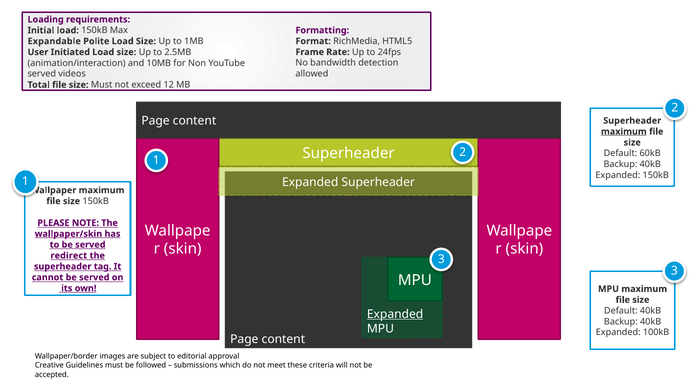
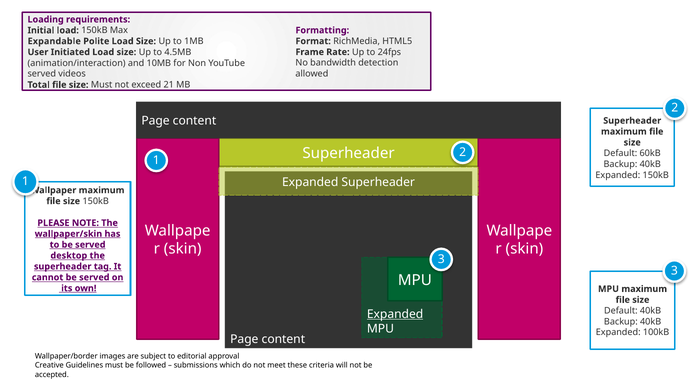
2.5MB: 2.5MB -> 4.5MB
12: 12 -> 21
maximum at (624, 132) underline: present -> none
redirect: redirect -> desktop
